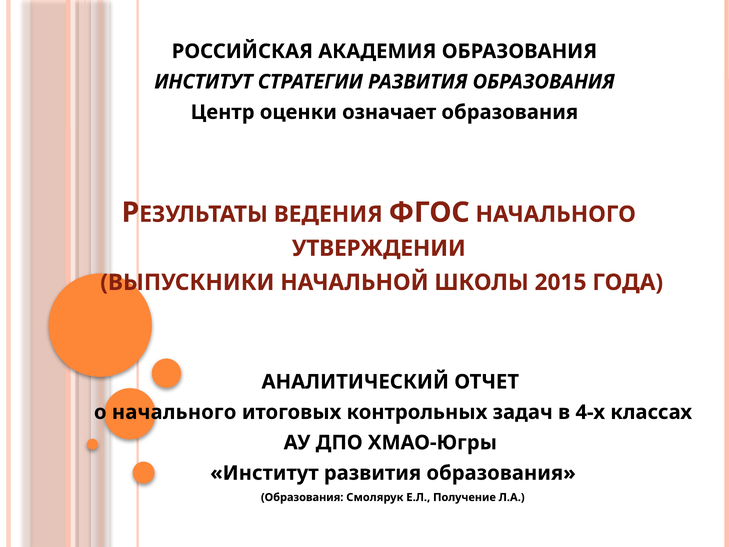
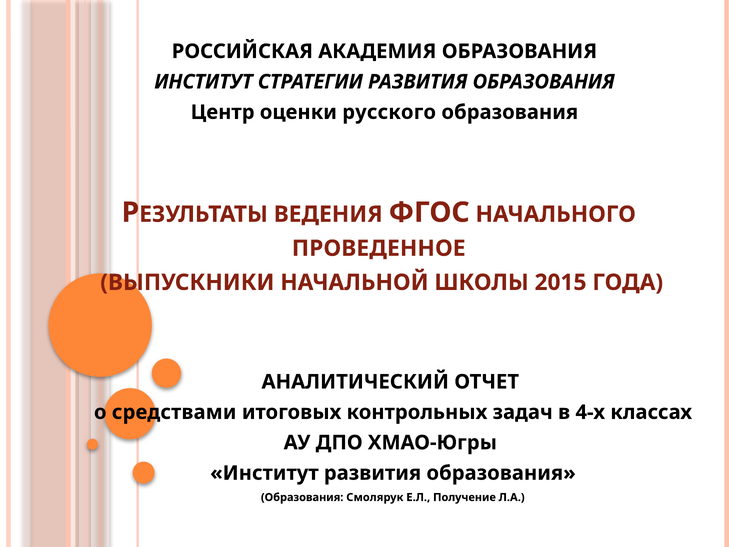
означает: означает -> русского
УТВЕРЖДЕНИИ: УТВЕРЖДЕНИИ -> ПРОВЕДЕННОЕ
о начального: начального -> средствами
